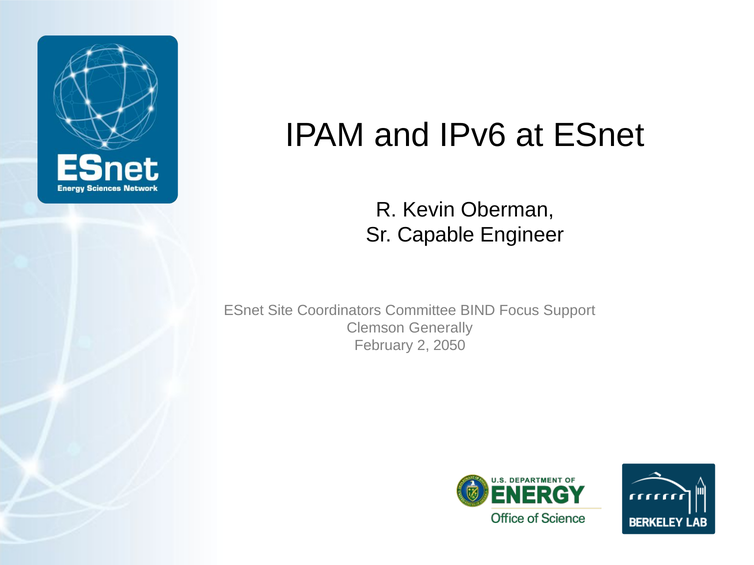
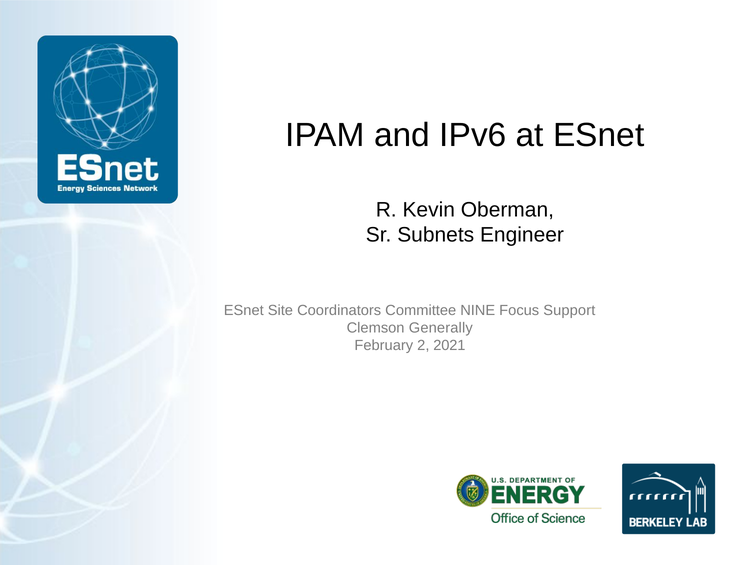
Capable: Capable -> Subnets
BIND: BIND -> NINE
2050: 2050 -> 2021
